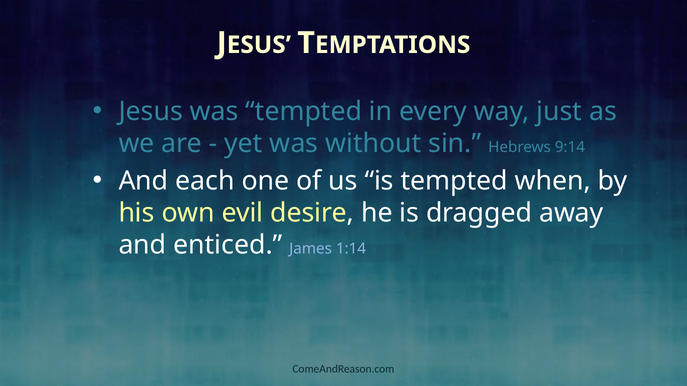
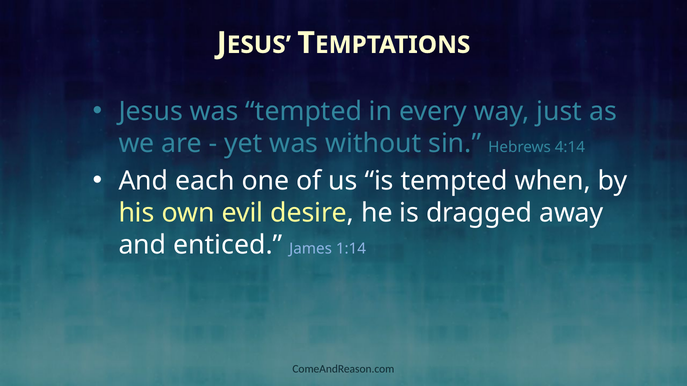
9:14: 9:14 -> 4:14
